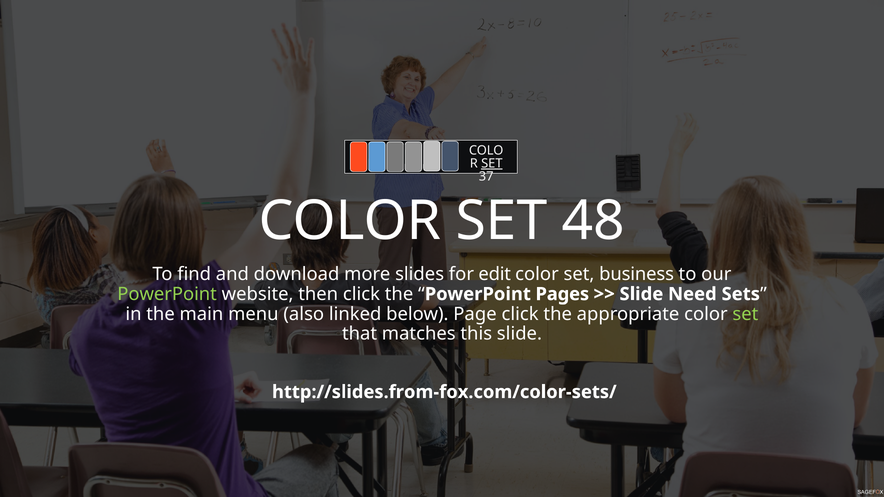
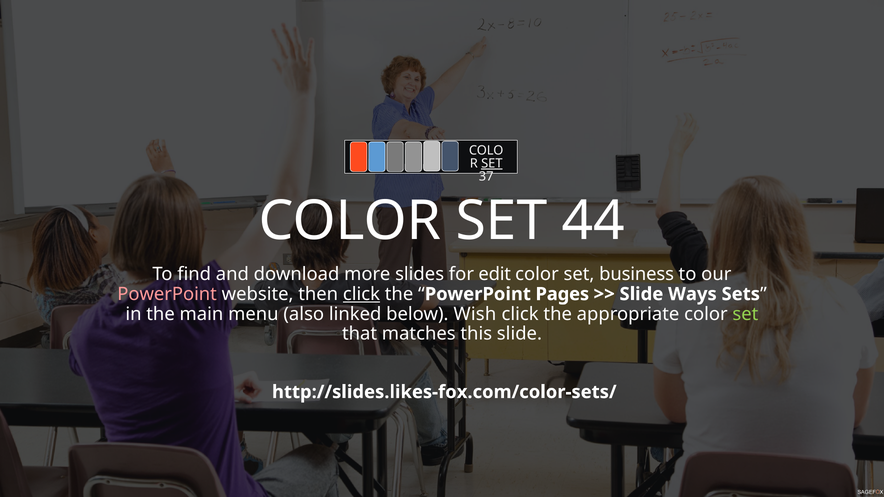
48: 48 -> 44
PowerPoint at (167, 294) colour: light green -> pink
click at (362, 294) underline: none -> present
Need: Need -> Ways
Page: Page -> Wish
http://slides.from-fox.com/color-sets/: http://slides.from-fox.com/color-sets/ -> http://slides.likes-fox.com/color-sets/
